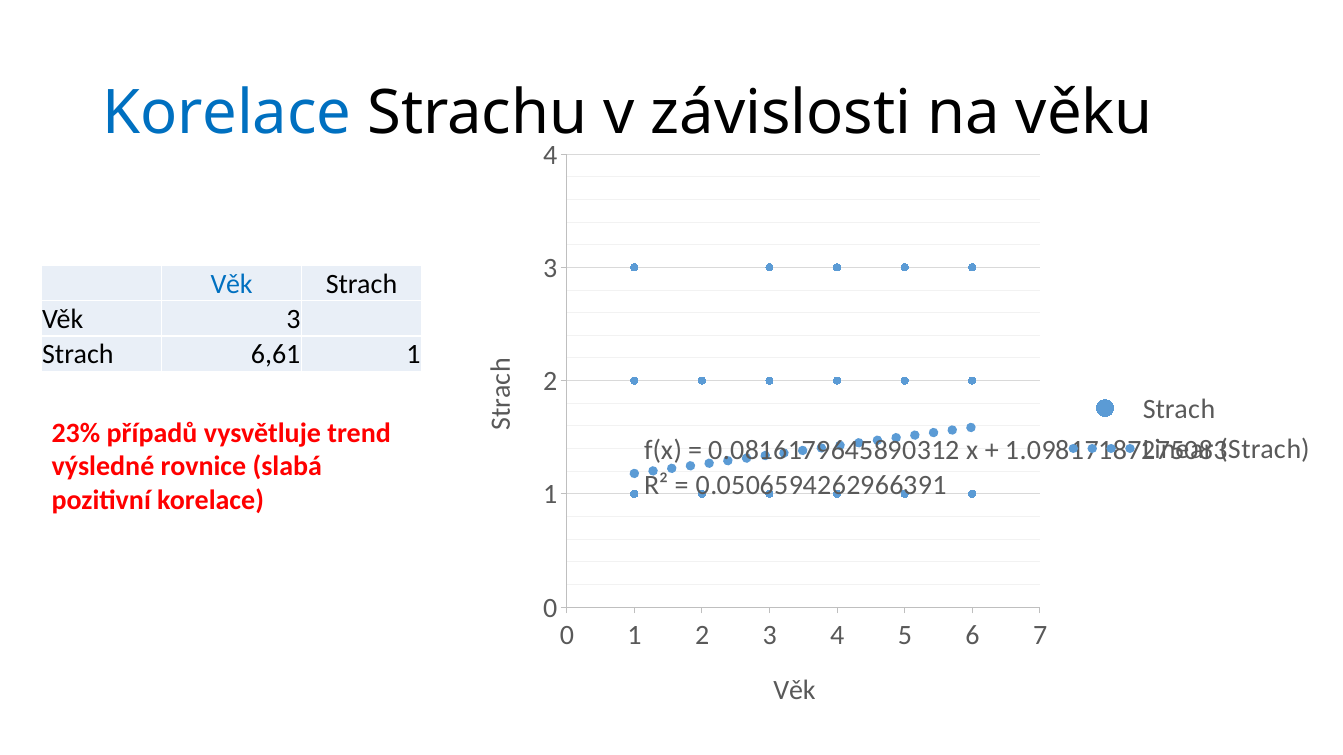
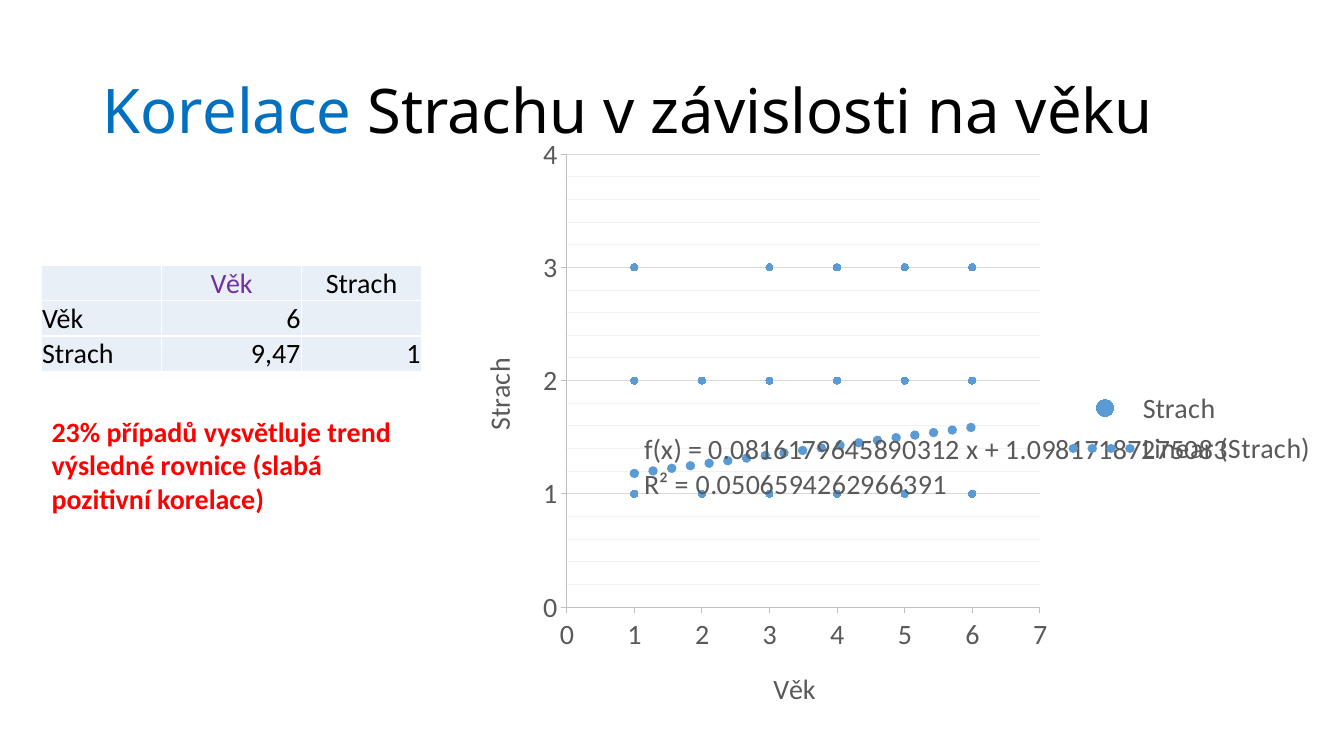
Věk at (232, 284) colour: blue -> purple
Věk 3: 3 -> 6
6,61: 6,61 -> 9,47
